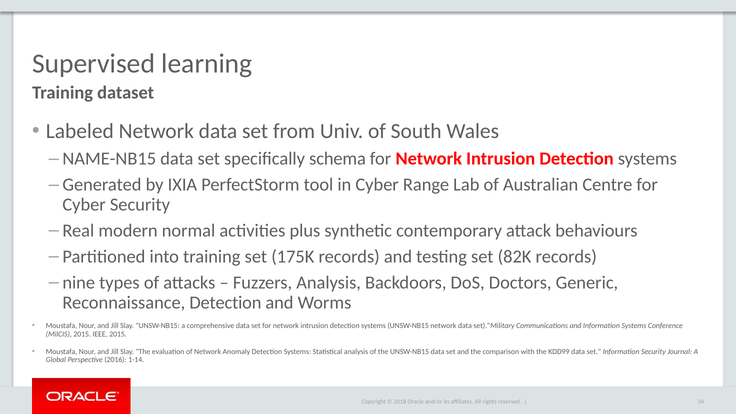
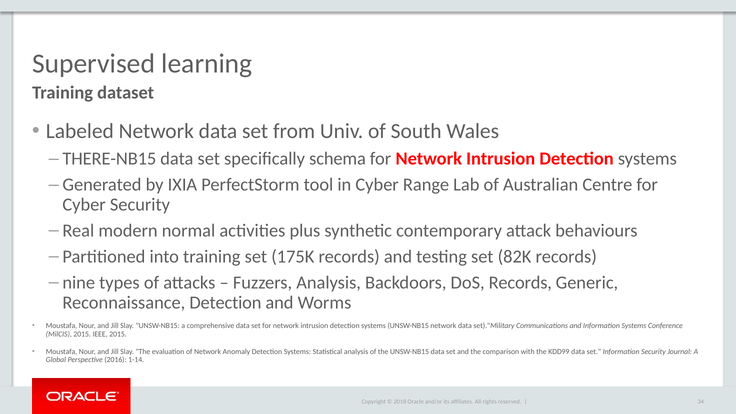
NAME-NB15: NAME-NB15 -> THERE-NB15
DoS Doctors: Doctors -> Records
